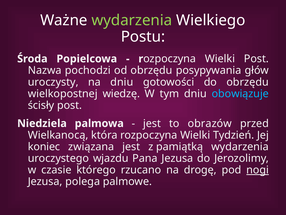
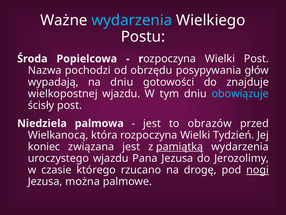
wydarzenia at (132, 20) colour: light green -> light blue
uroczysty: uroczysty -> wypadają
do obrzędu: obrzędu -> znajduje
wielkopostnej wiedzę: wiedzę -> wjazdu
pamiątką underline: none -> present
polega: polega -> można
